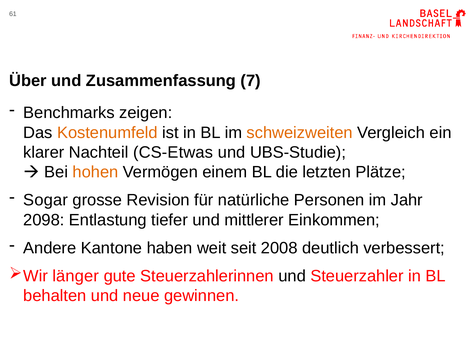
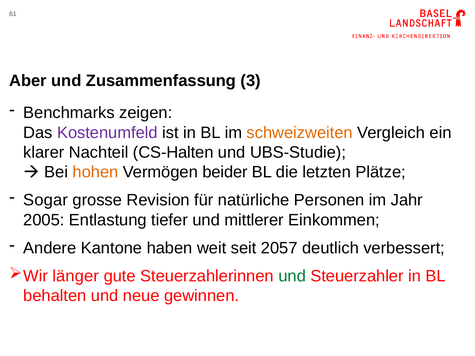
Über: Über -> Aber
7: 7 -> 3
Kostenumfeld colour: orange -> purple
CS-Etwas: CS-Etwas -> CS-Halten
einem: einem -> beider
2098: 2098 -> 2005
2008: 2008 -> 2057
und at (292, 276) colour: black -> green
